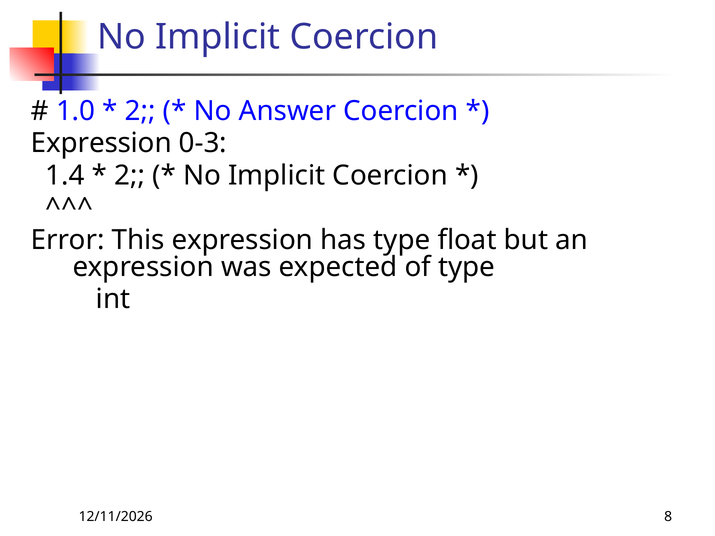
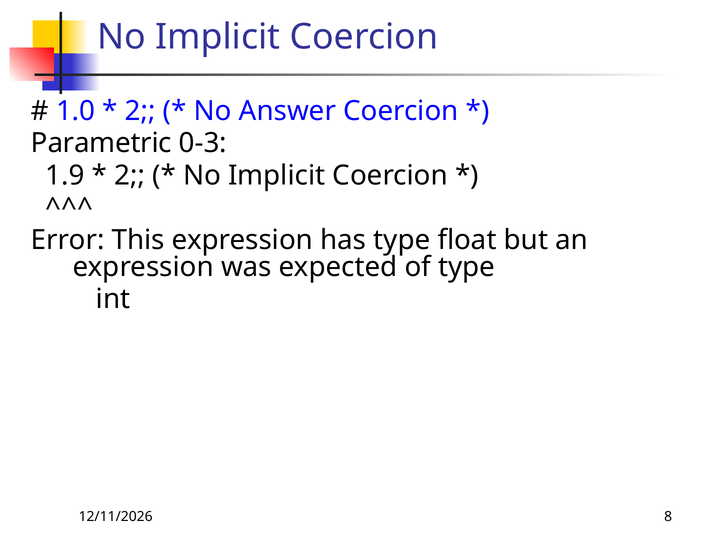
Expression at (101, 143): Expression -> Parametric
1.4: 1.4 -> 1.9
